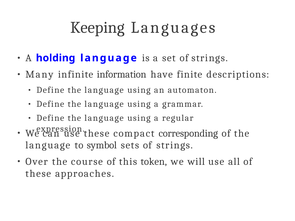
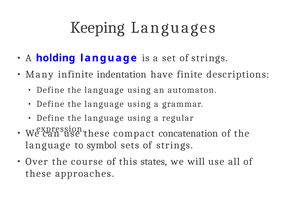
information: information -> indentation
corresponding: corresponding -> concatenation
token: token -> states
